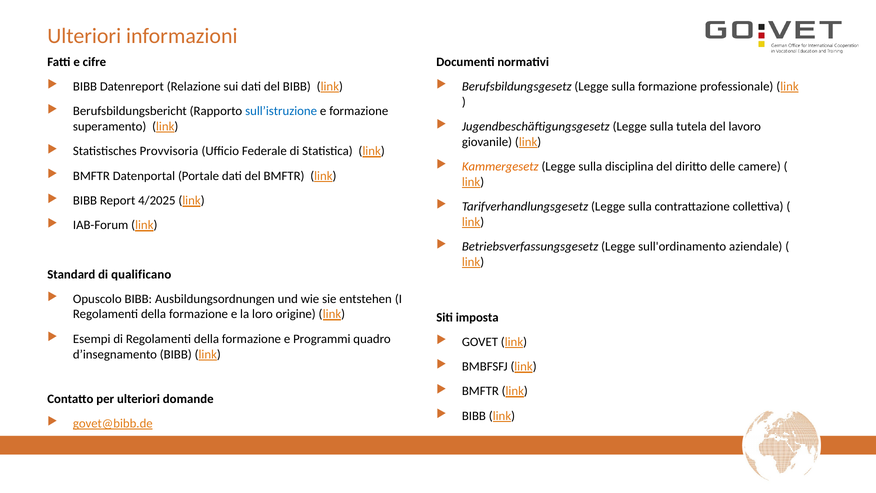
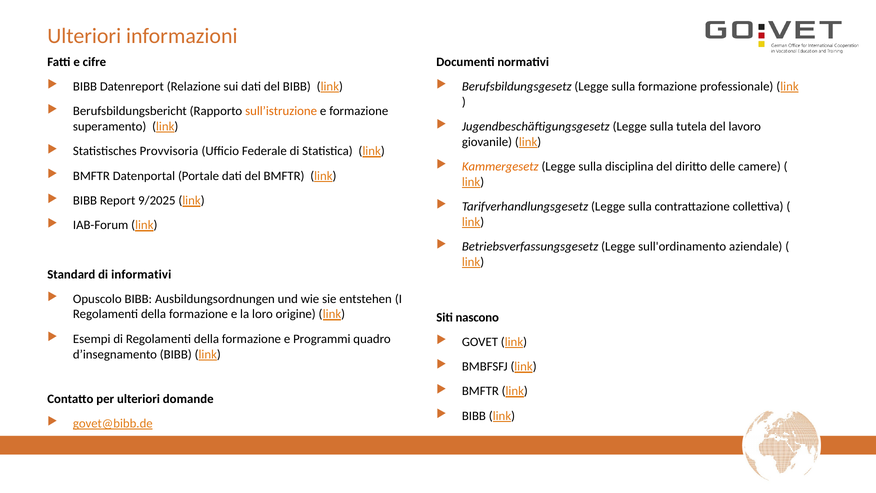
sull’istruzione colour: blue -> orange
4/2025: 4/2025 -> 9/2025
qualificano: qualificano -> informativi
imposta: imposta -> nascono
